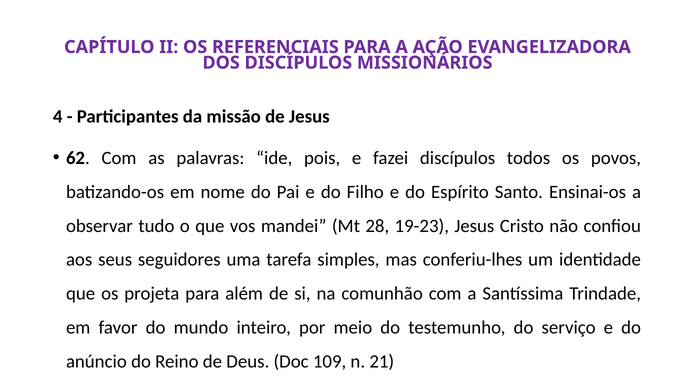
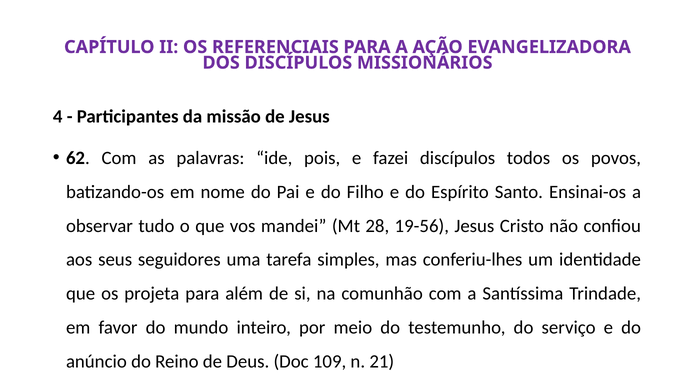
19-23: 19-23 -> 19-56
